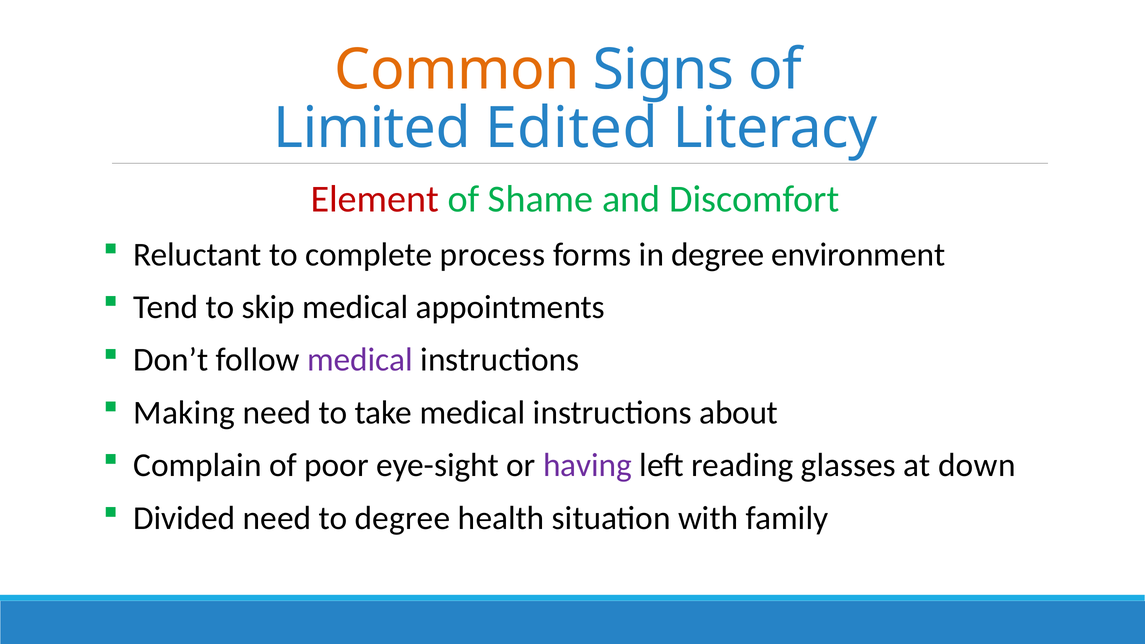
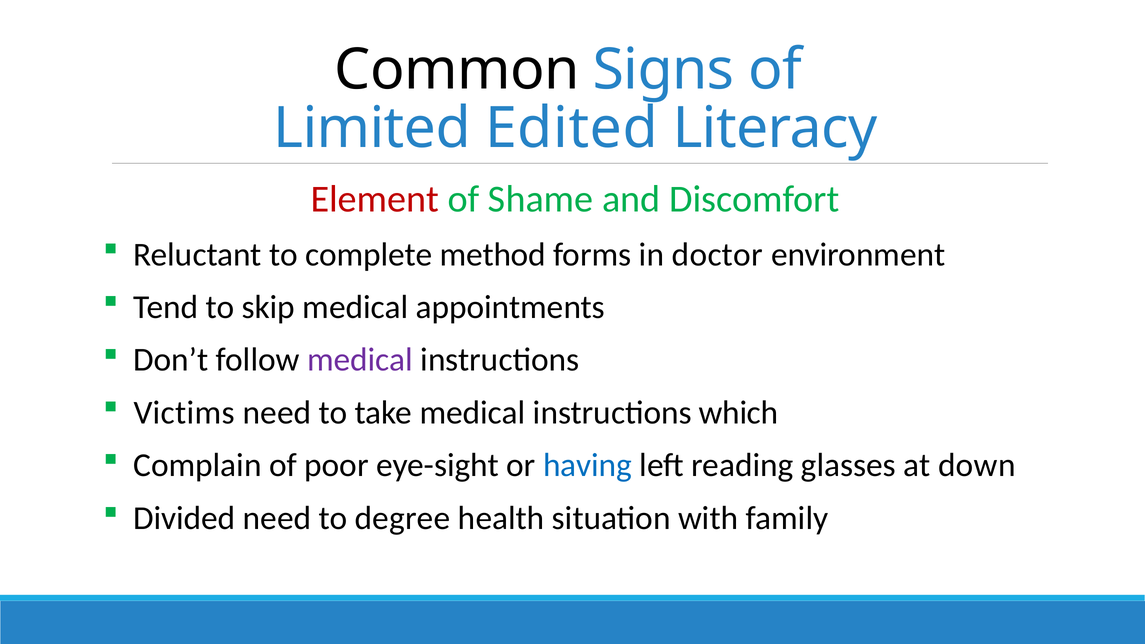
Common colour: orange -> black
process: process -> method
in degree: degree -> doctor
Making: Making -> Victims
about: about -> which
having colour: purple -> blue
